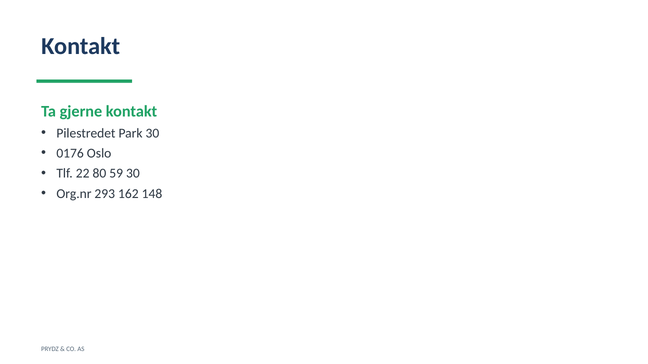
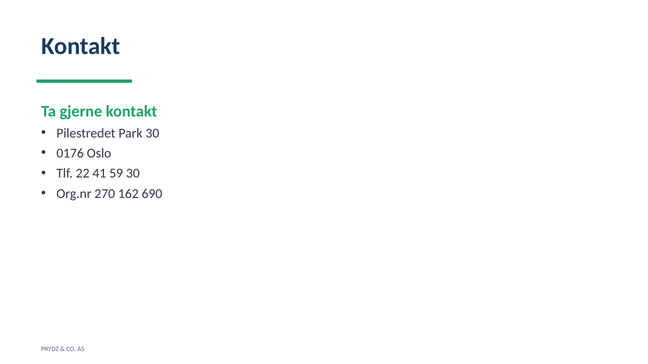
80: 80 -> 41
293: 293 -> 270
148: 148 -> 690
